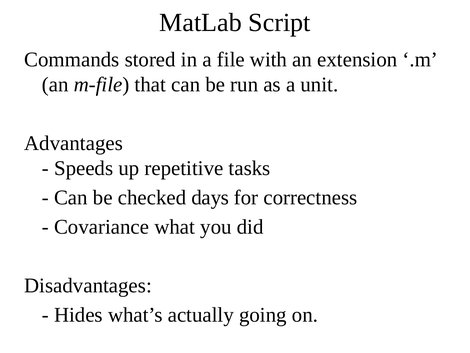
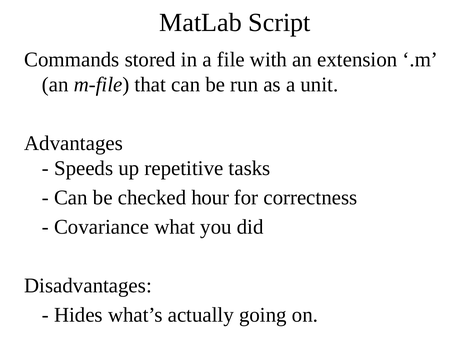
days: days -> hour
